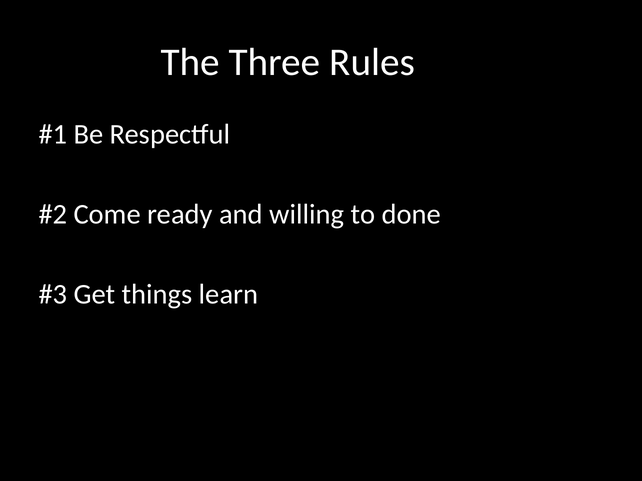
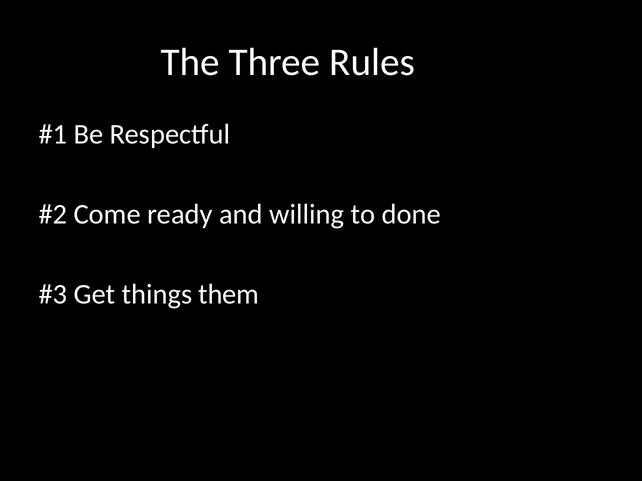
learn: learn -> them
